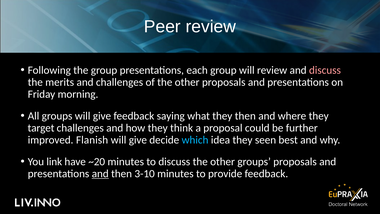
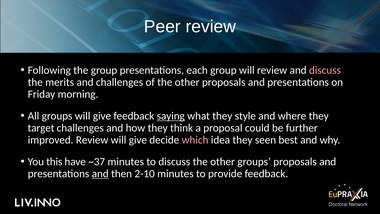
saying underline: none -> present
they then: then -> style
improved Flanish: Flanish -> Review
which colour: light blue -> pink
link: link -> this
~20: ~20 -> ~37
3-10: 3-10 -> 2-10
